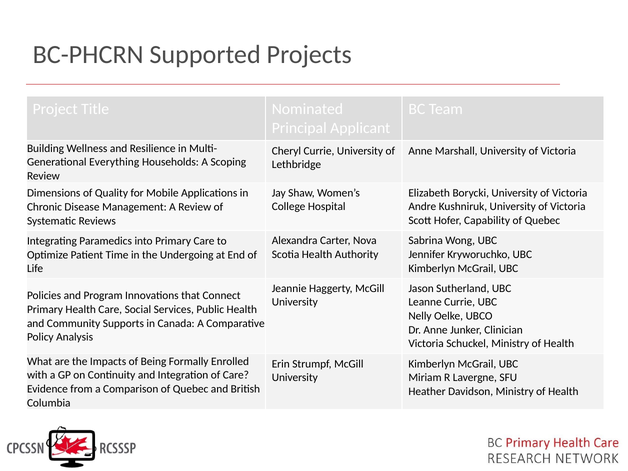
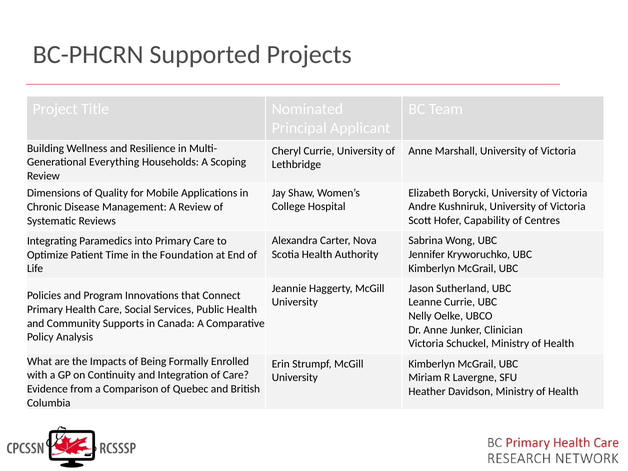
Quebec at (542, 221): Quebec -> Centres
Undergoing: Undergoing -> Foundation
